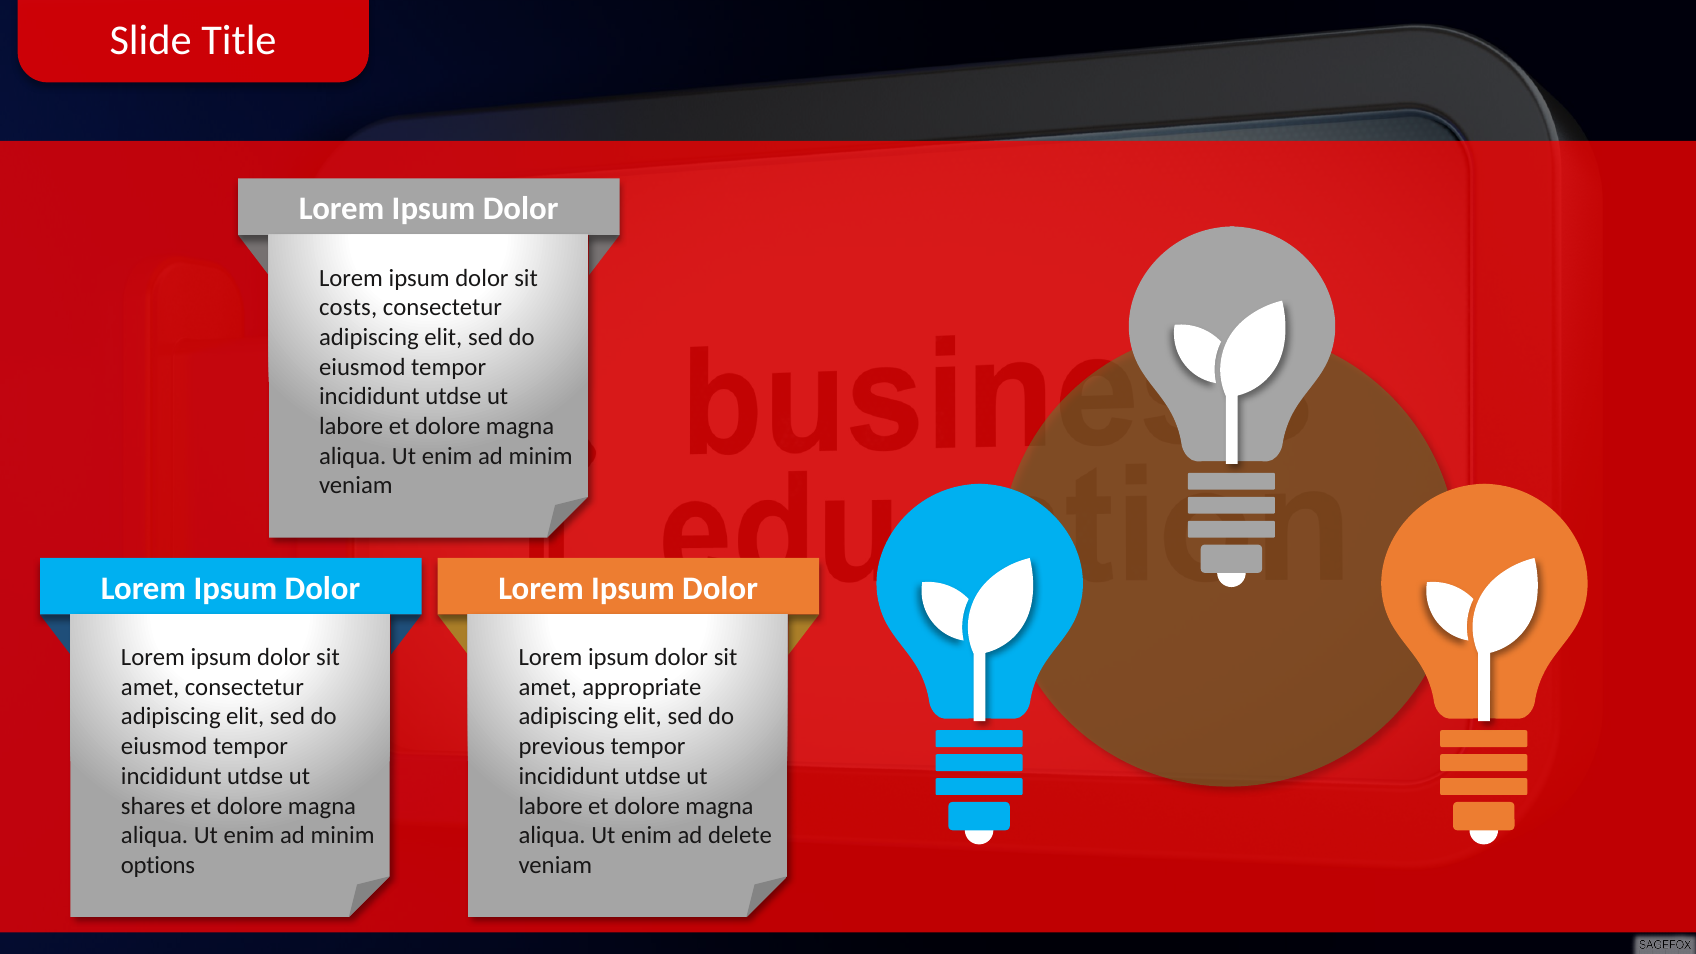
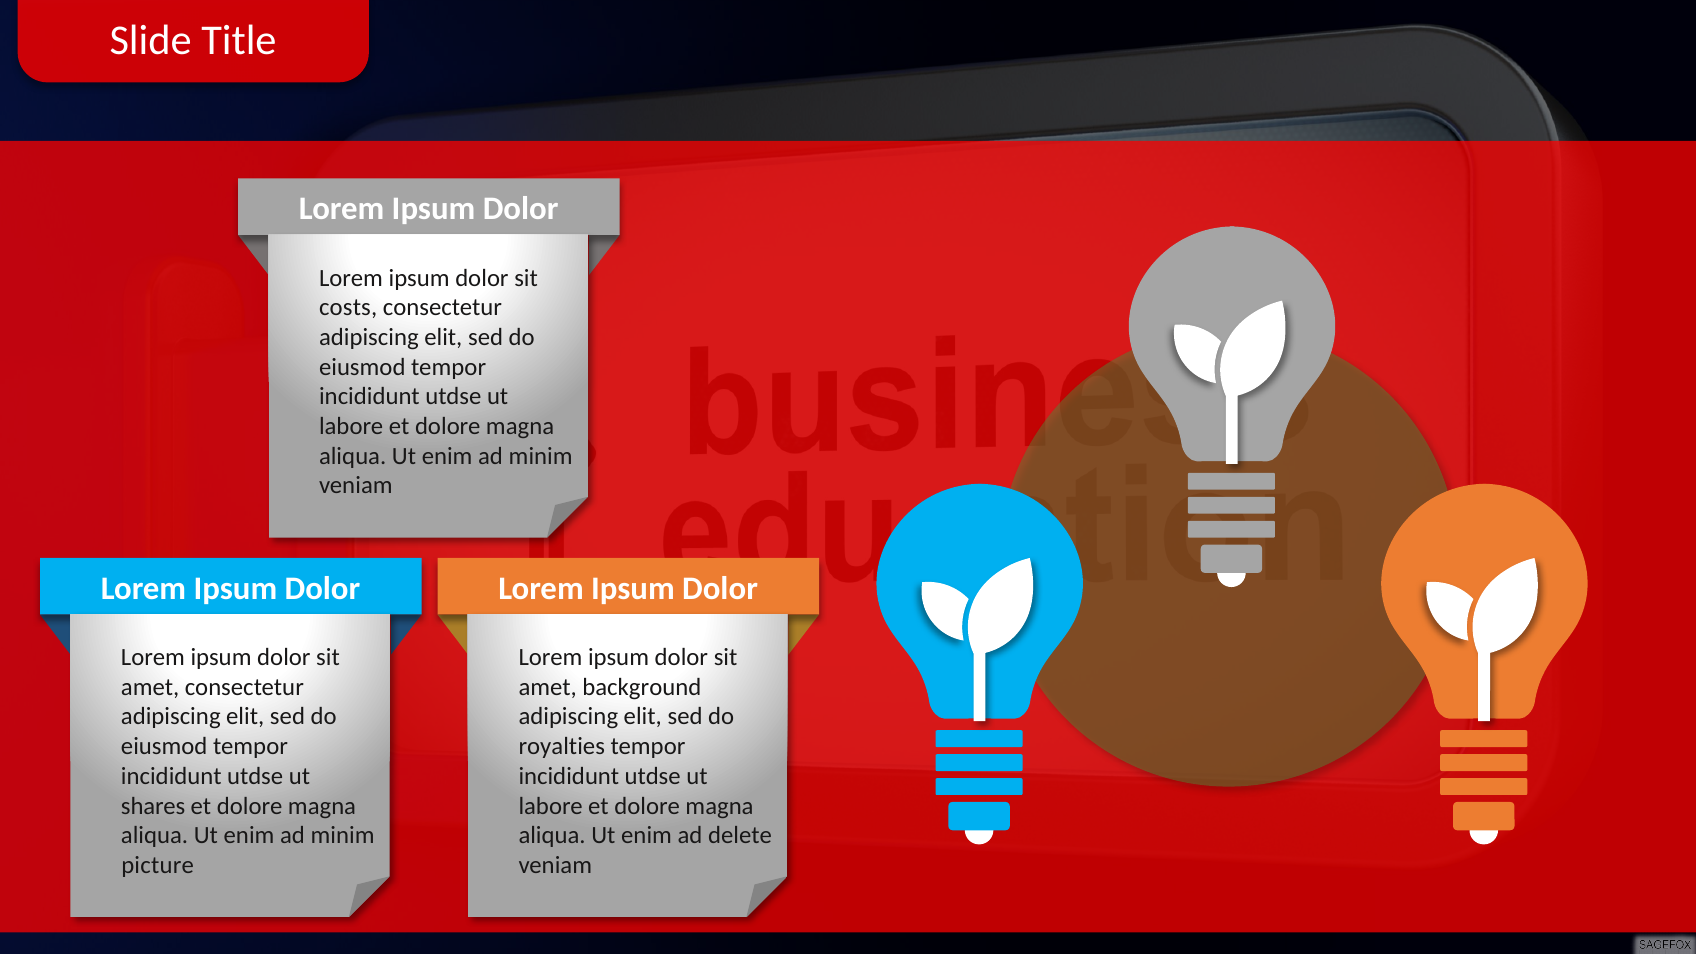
appropriate: appropriate -> background
previous: previous -> royalties
options: options -> picture
